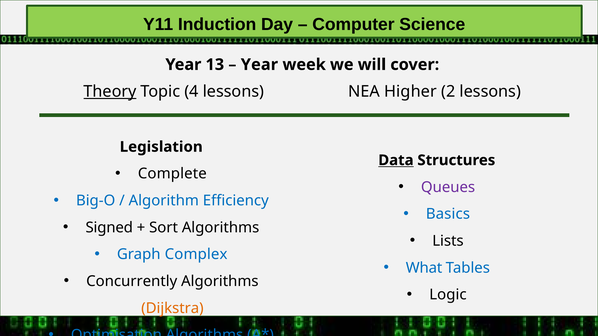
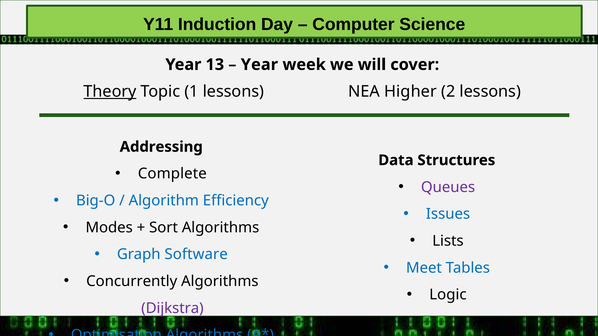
4: 4 -> 1
Legislation: Legislation -> Addressing
Data underline: present -> none
Basics: Basics -> Issues
Signed: Signed -> Modes
Complex: Complex -> Software
What: What -> Meet
Dijkstra colour: orange -> purple
